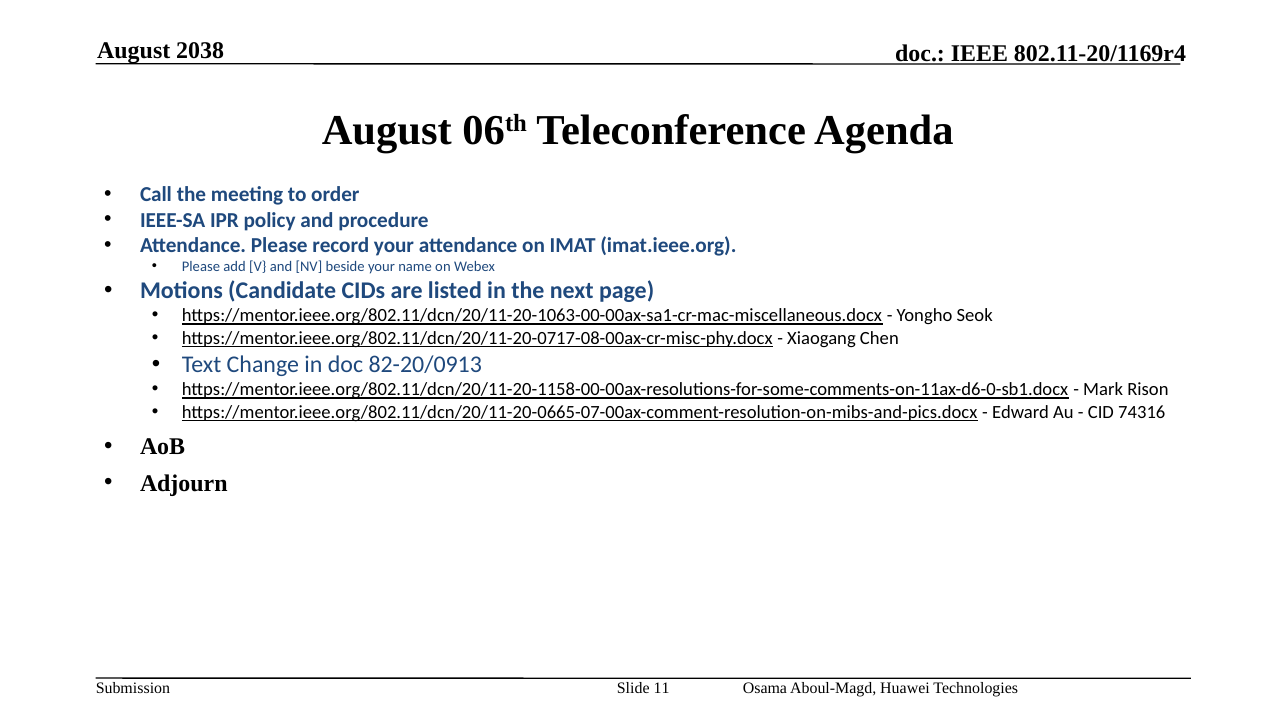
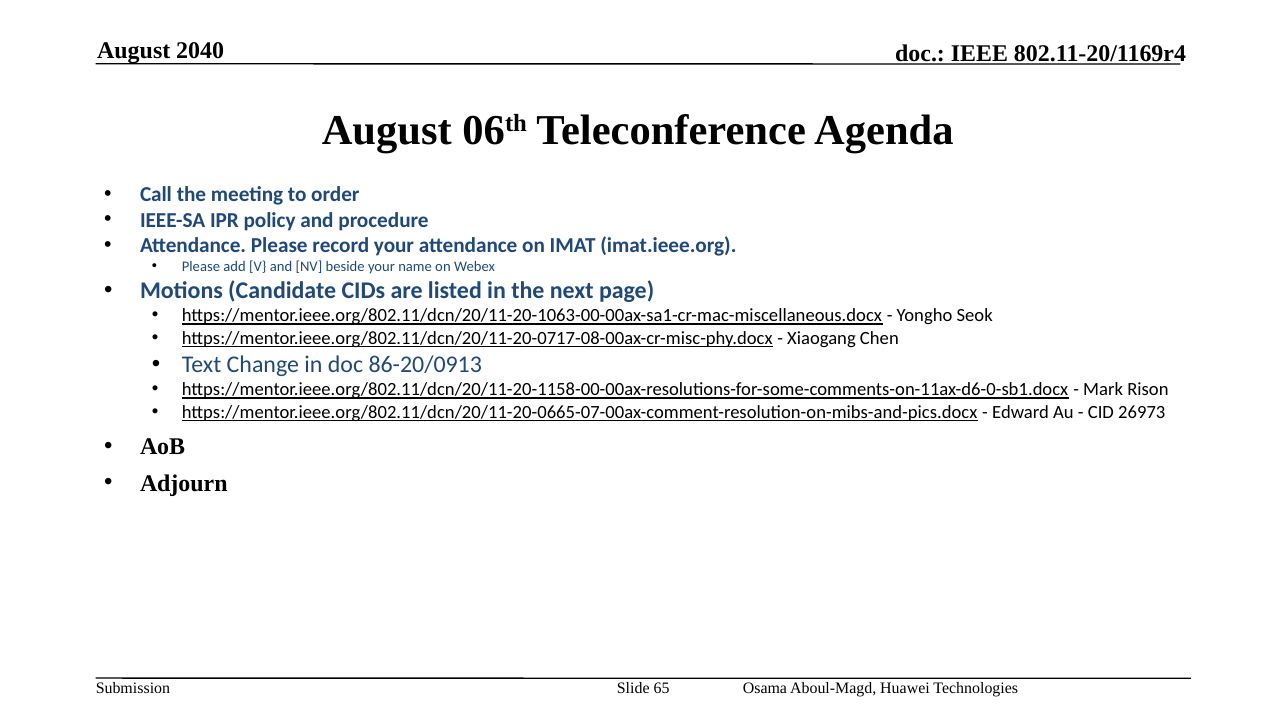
2038: 2038 -> 2040
82-20/0913: 82-20/0913 -> 86-20/0913
74316: 74316 -> 26973
11: 11 -> 65
